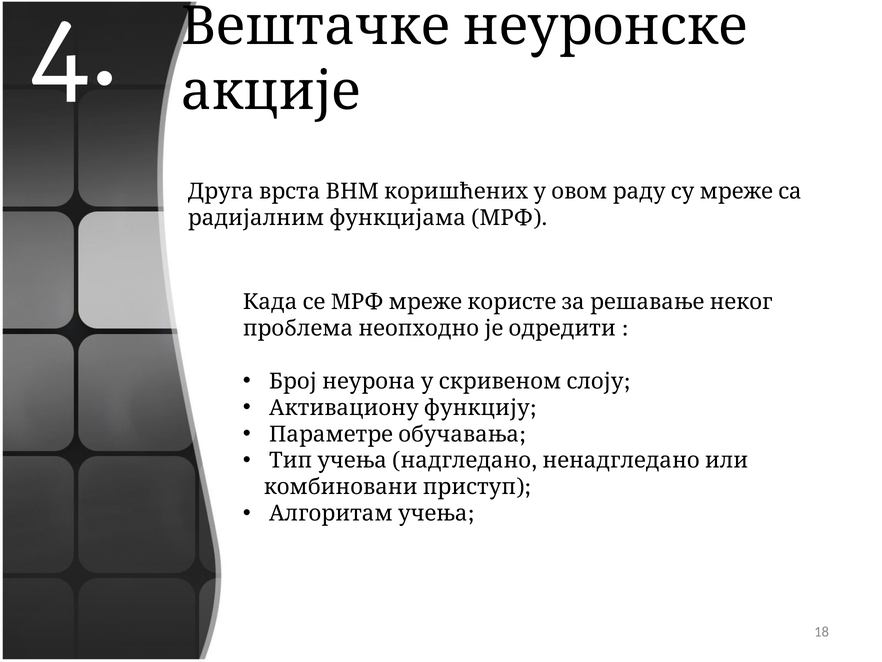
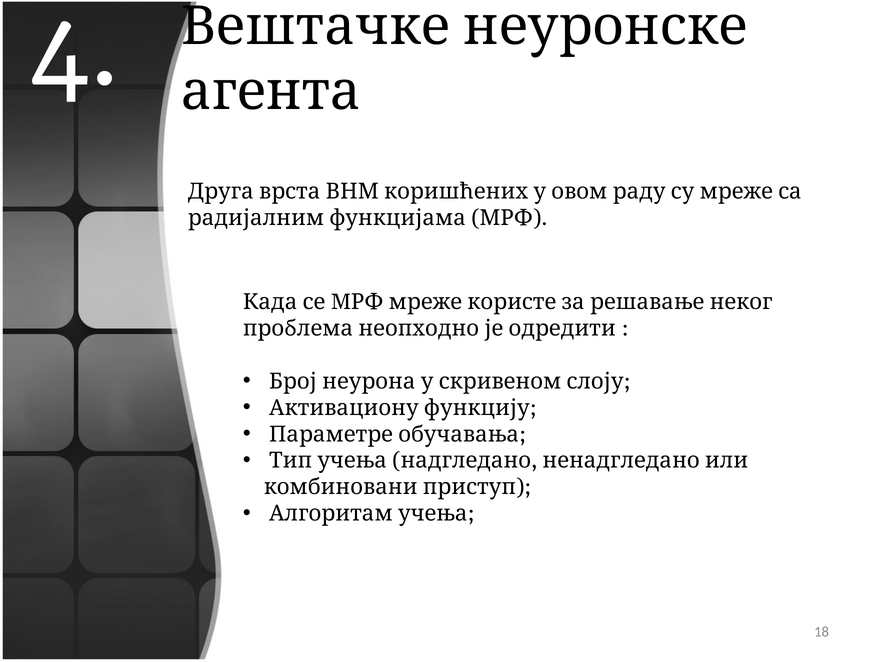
акције: акције -> агента
